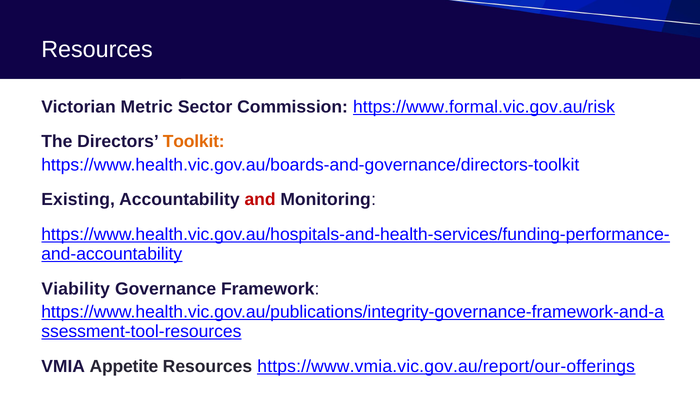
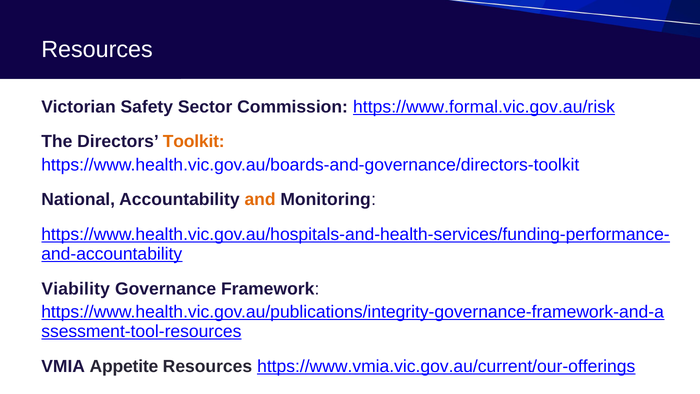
Metric: Metric -> Safety
Existing: Existing -> National
and colour: red -> orange
https://www.vmia.vic.gov.au/report/our-offerings: https://www.vmia.vic.gov.au/report/our-offerings -> https://www.vmia.vic.gov.au/current/our-offerings
